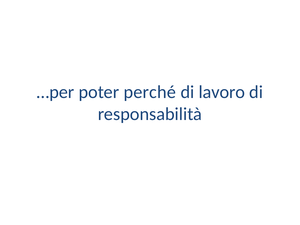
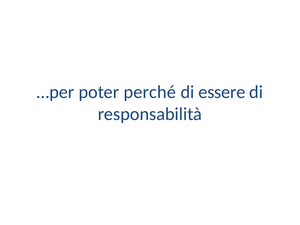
lavoro: lavoro -> essere
